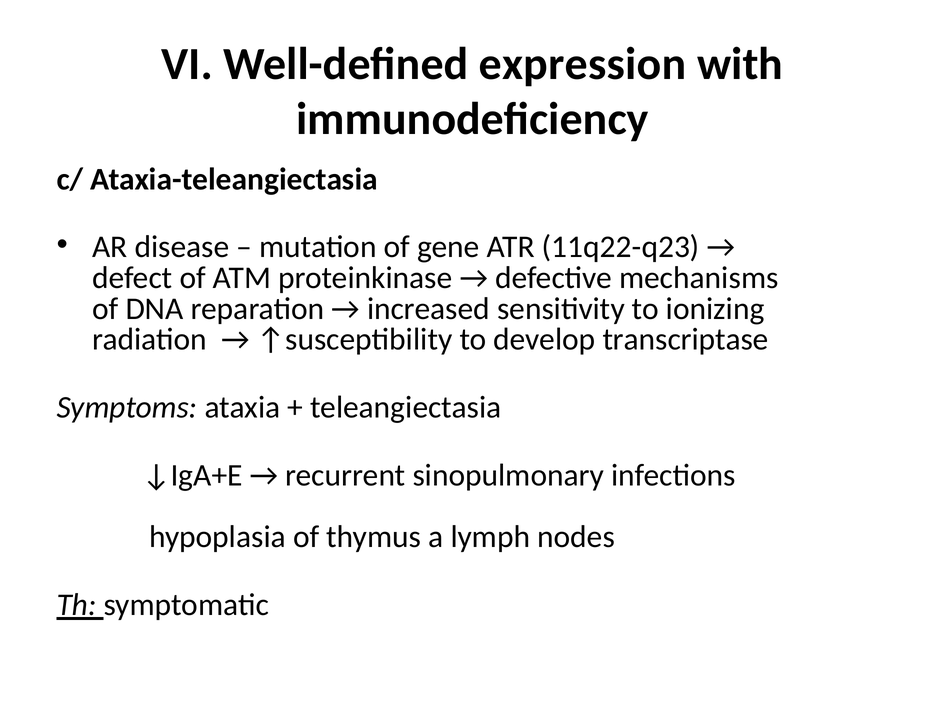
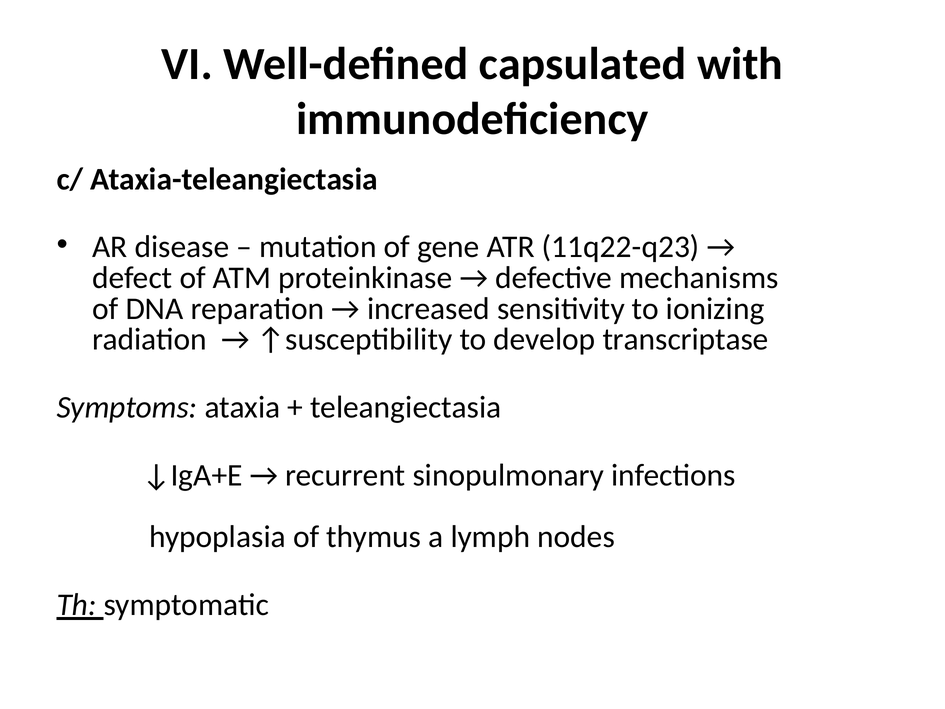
expression: expression -> capsulated
